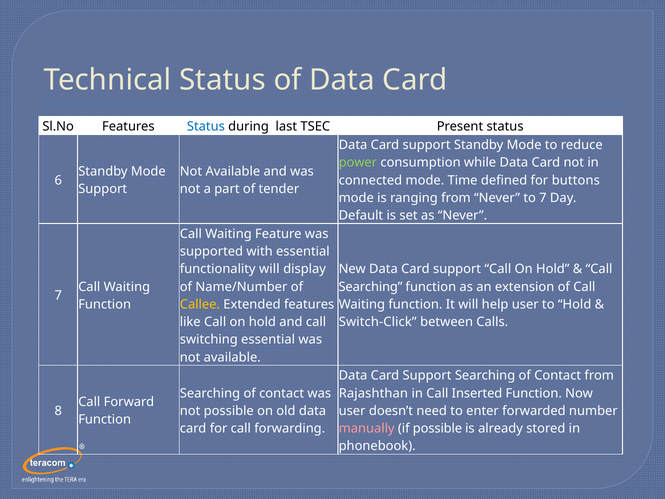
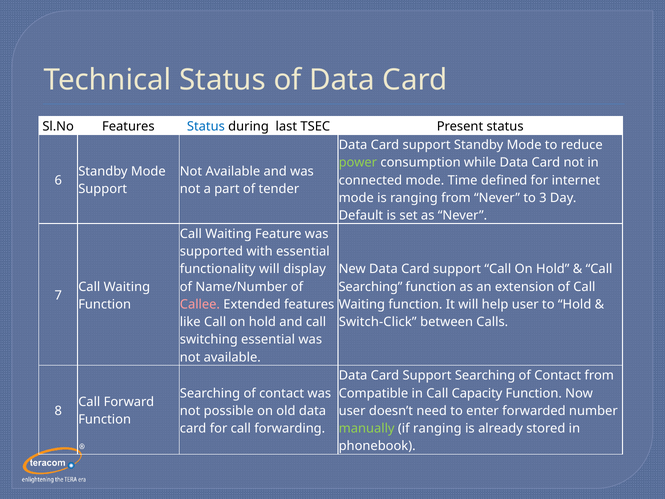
buttons: buttons -> internet
to 7: 7 -> 3
Callee colour: yellow -> pink
Rajashthan: Rajashthan -> Compatible
Inserted: Inserted -> Capacity
manually colour: pink -> light green
if possible: possible -> ranging
